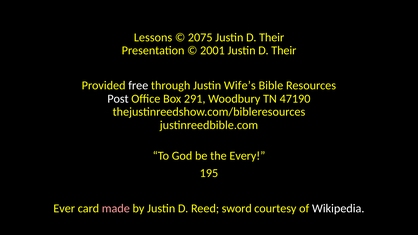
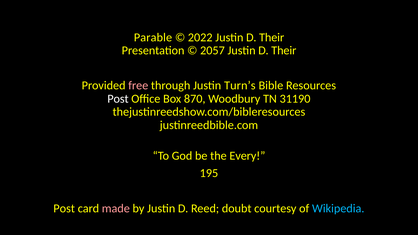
Lessons: Lessons -> Parable
2075: 2075 -> 2022
2001: 2001 -> 2057
free colour: white -> pink
Wife’s: Wife’s -> Turn’s
291: 291 -> 870
47190: 47190 -> 31190
Ever at (64, 208): Ever -> Post
sword: sword -> doubt
Wikipedia colour: white -> light blue
